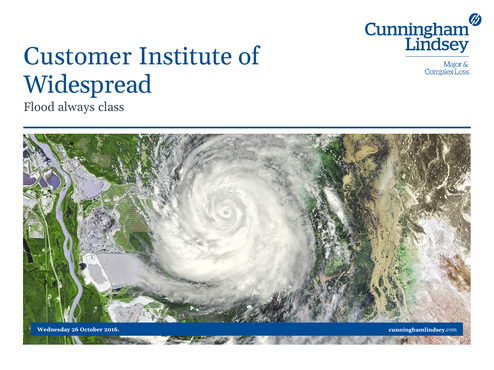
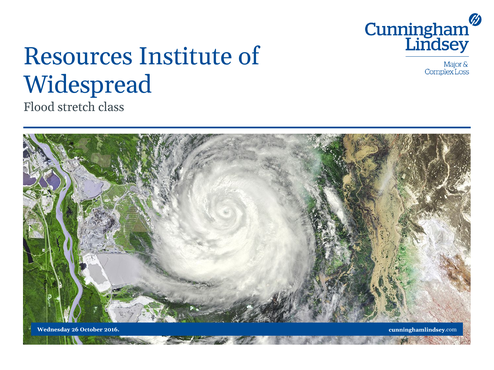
Customer: Customer -> Resources
always: always -> stretch
